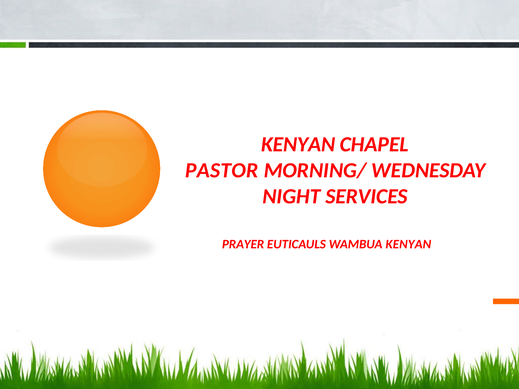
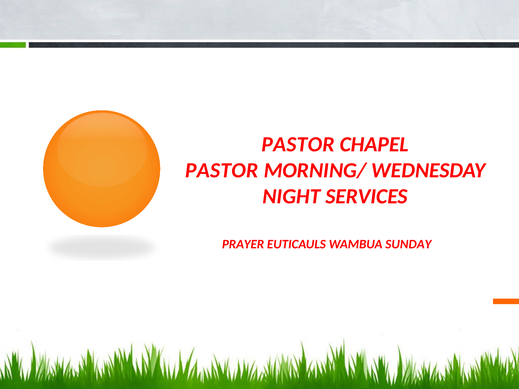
KENYAN at (298, 145): KENYAN -> PASTOR
WAMBUA KENYAN: KENYAN -> SUNDAY
